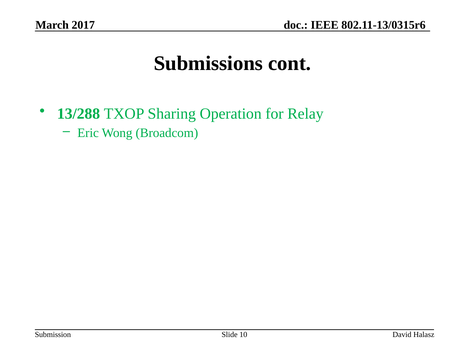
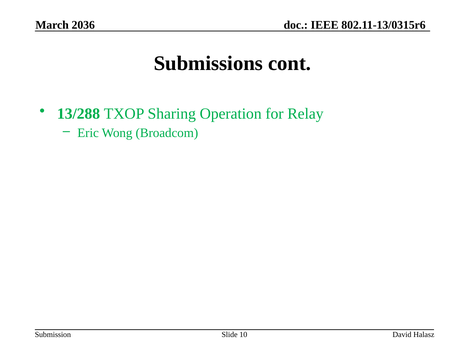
2017: 2017 -> 2036
